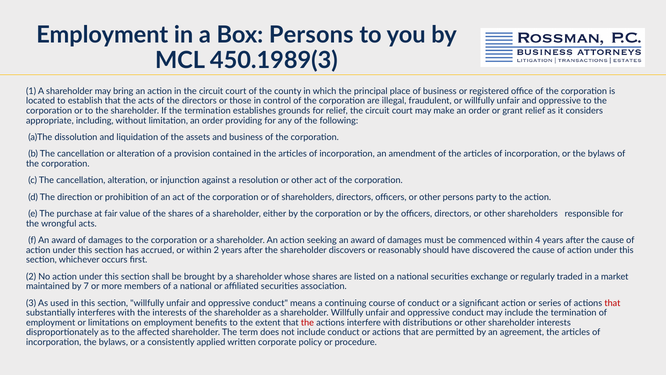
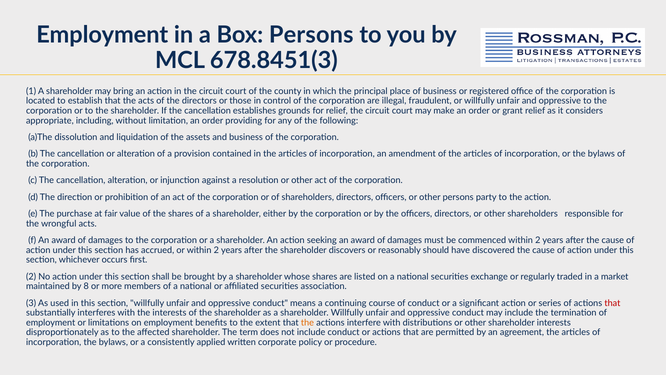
450.1989(3: 450.1989(3 -> 678.8451(3
If the termination: termination -> cancellation
commenced within 4: 4 -> 2
7: 7 -> 8
the at (307, 322) colour: red -> orange
